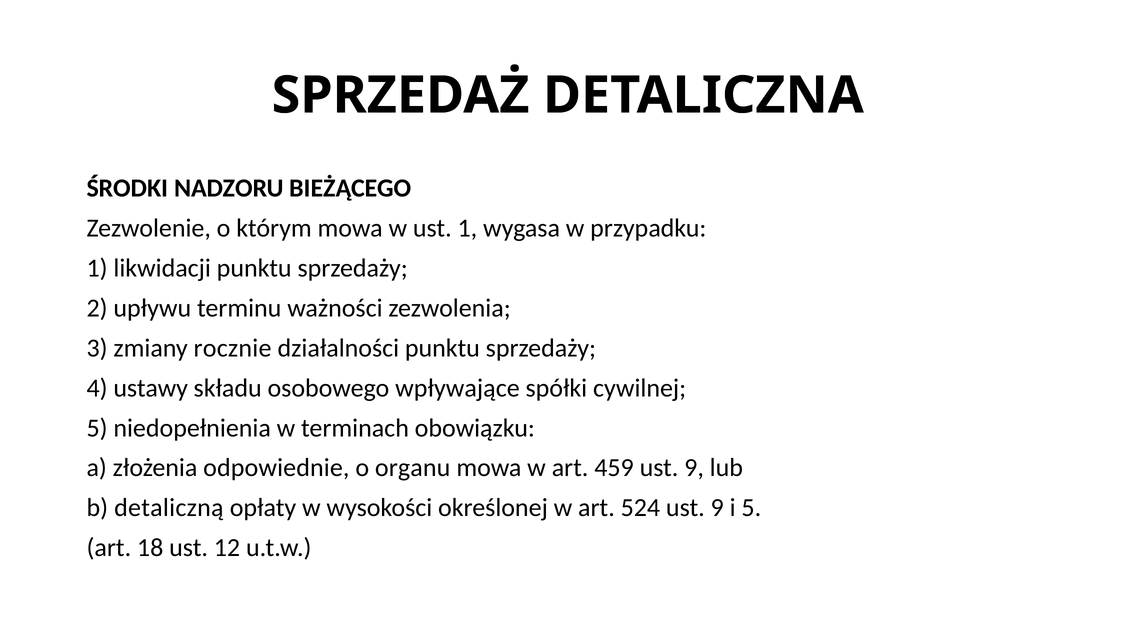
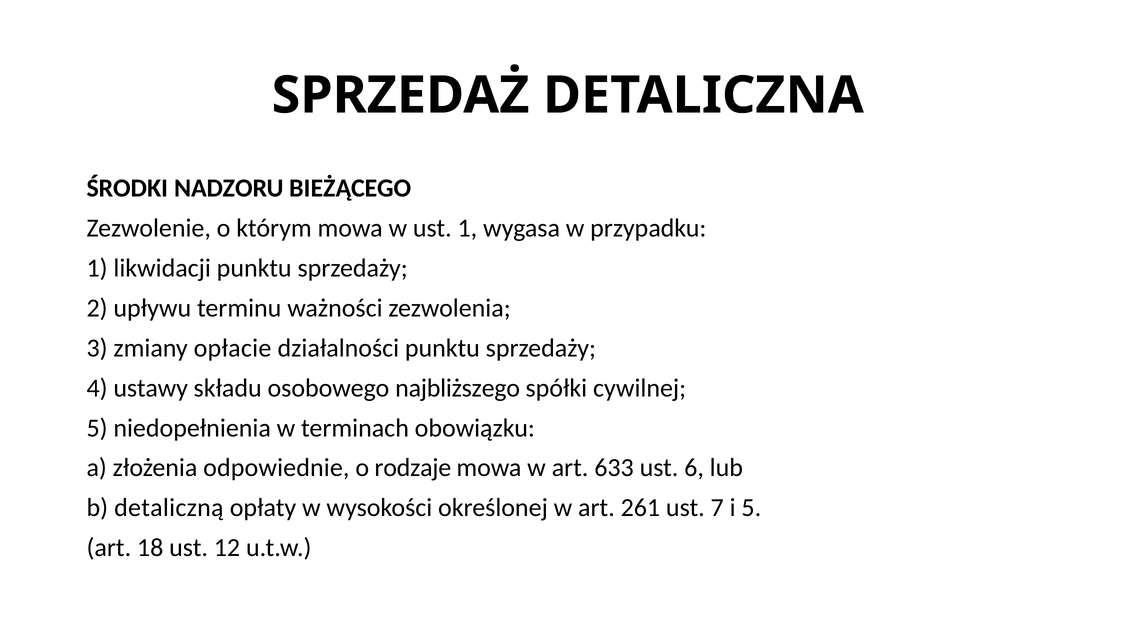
rocznie: rocznie -> opłacie
wpływające: wpływające -> najbliższego
organu: organu -> rodzaje
459: 459 -> 633
9 at (694, 468): 9 -> 6
524: 524 -> 261
9 at (717, 508): 9 -> 7
